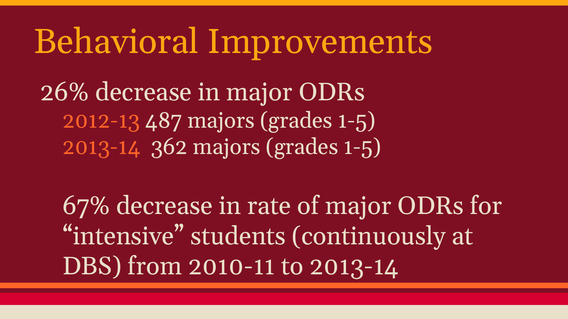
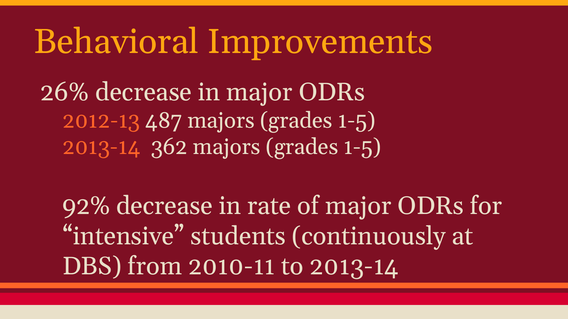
67%: 67% -> 92%
